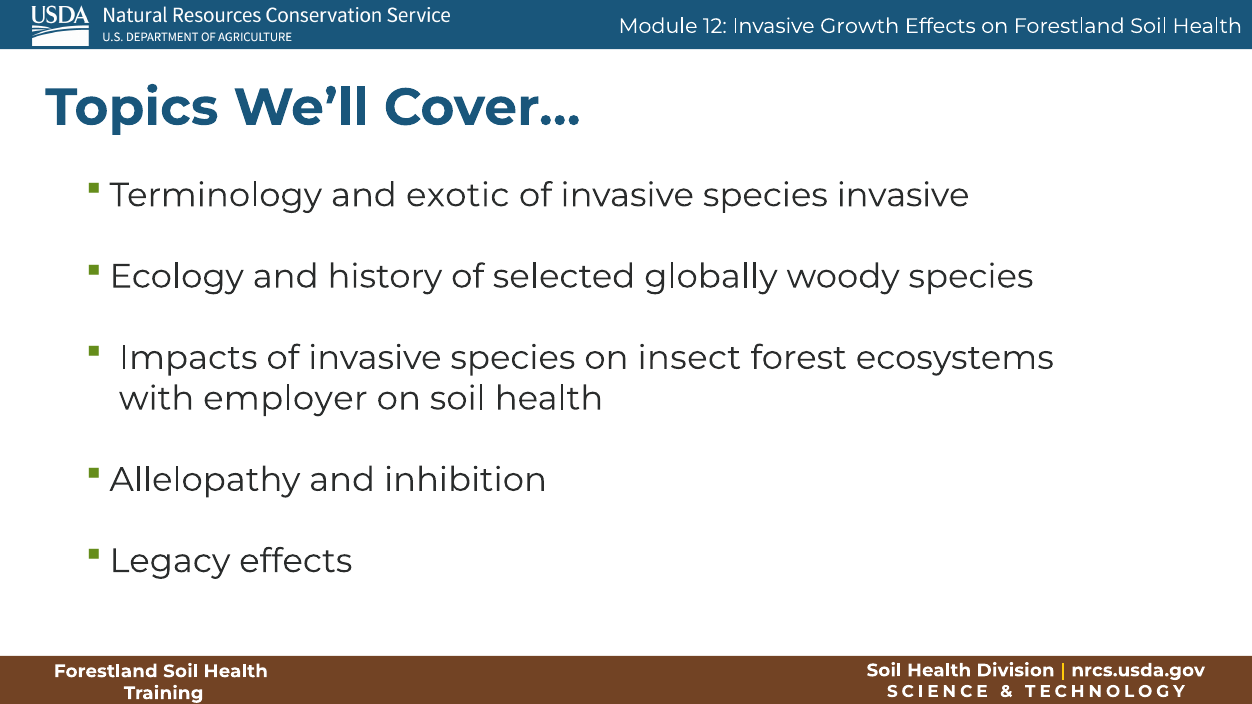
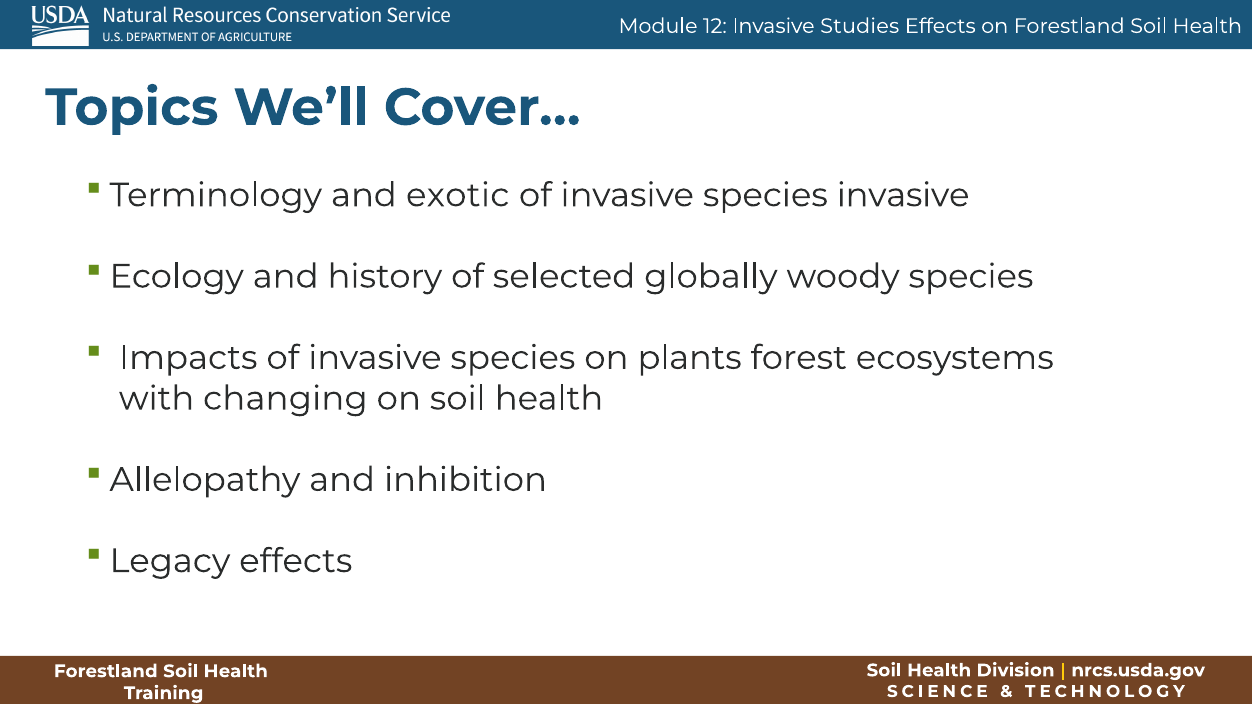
Growth: Growth -> Studies
insect: insect -> plants
employer: employer -> changing
